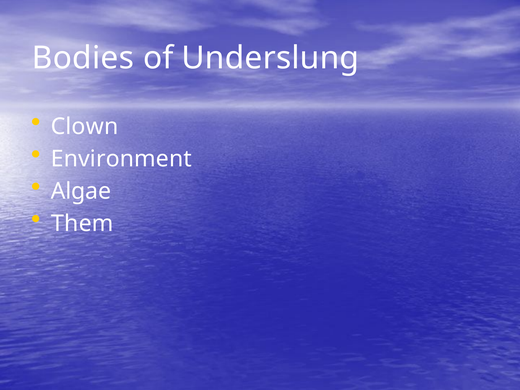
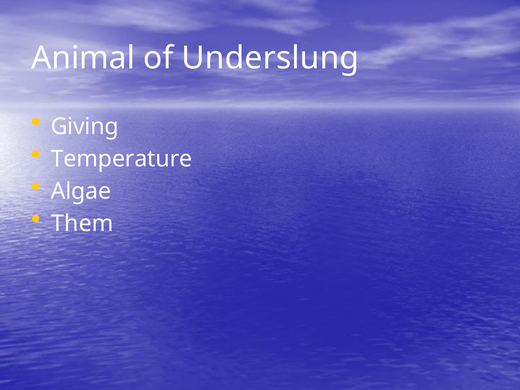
Bodies: Bodies -> Animal
Clown: Clown -> Giving
Environment: Environment -> Temperature
